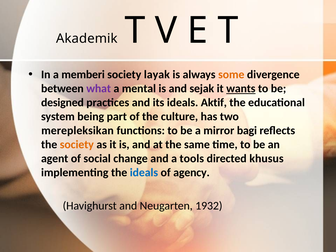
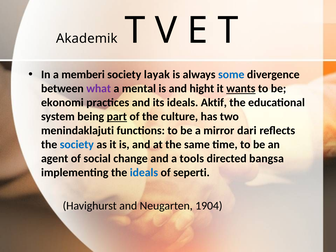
some colour: orange -> blue
sejak: sejak -> hight
designed: designed -> ekonomi
part underline: none -> present
merepleksikan: merepleksikan -> menindaklajuti
bagi: bagi -> dari
society at (77, 145) colour: orange -> blue
khusus: khusus -> bangsa
agency: agency -> seperti
1932: 1932 -> 1904
